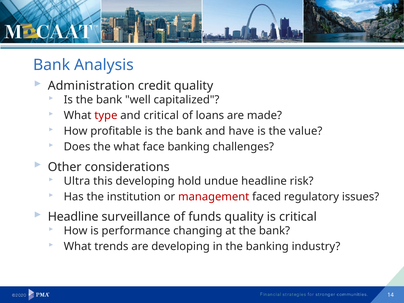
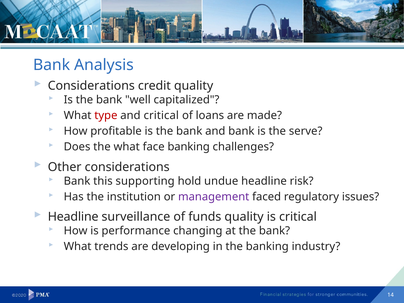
Administration at (91, 86): Administration -> Considerations
and have: have -> bank
value: value -> serve
Ultra at (77, 181): Ultra -> Bank
this developing: developing -> supporting
management colour: red -> purple
